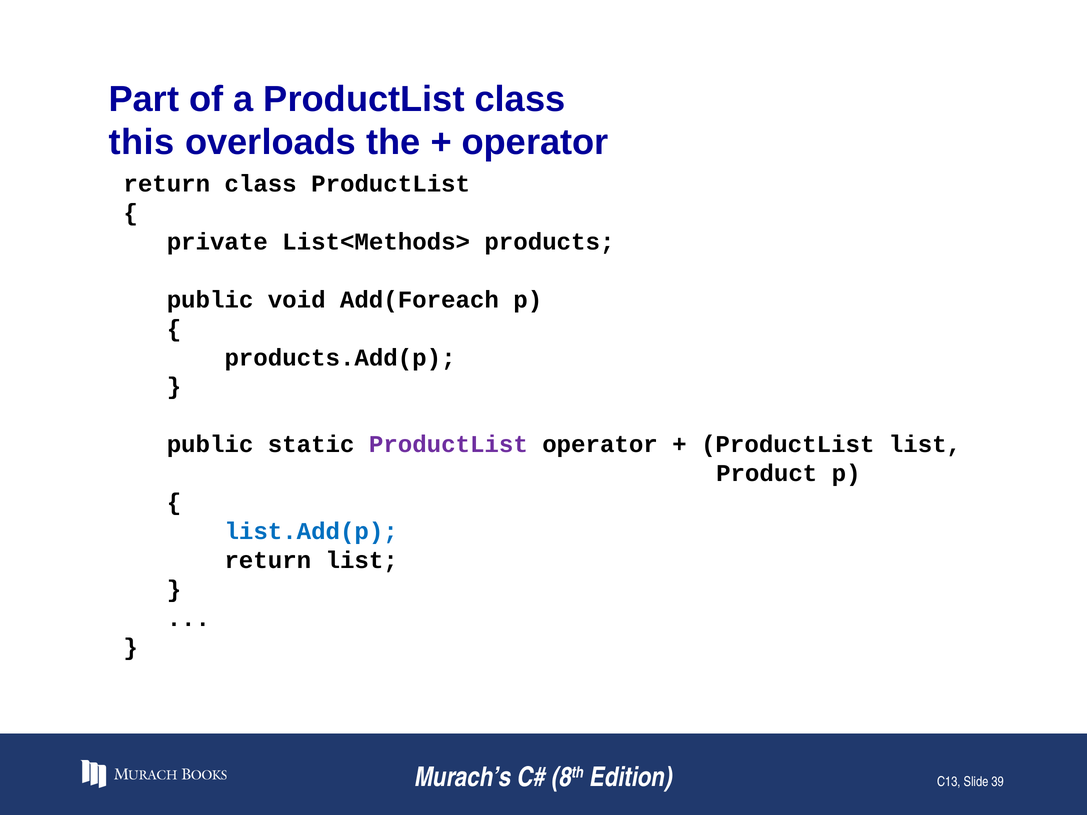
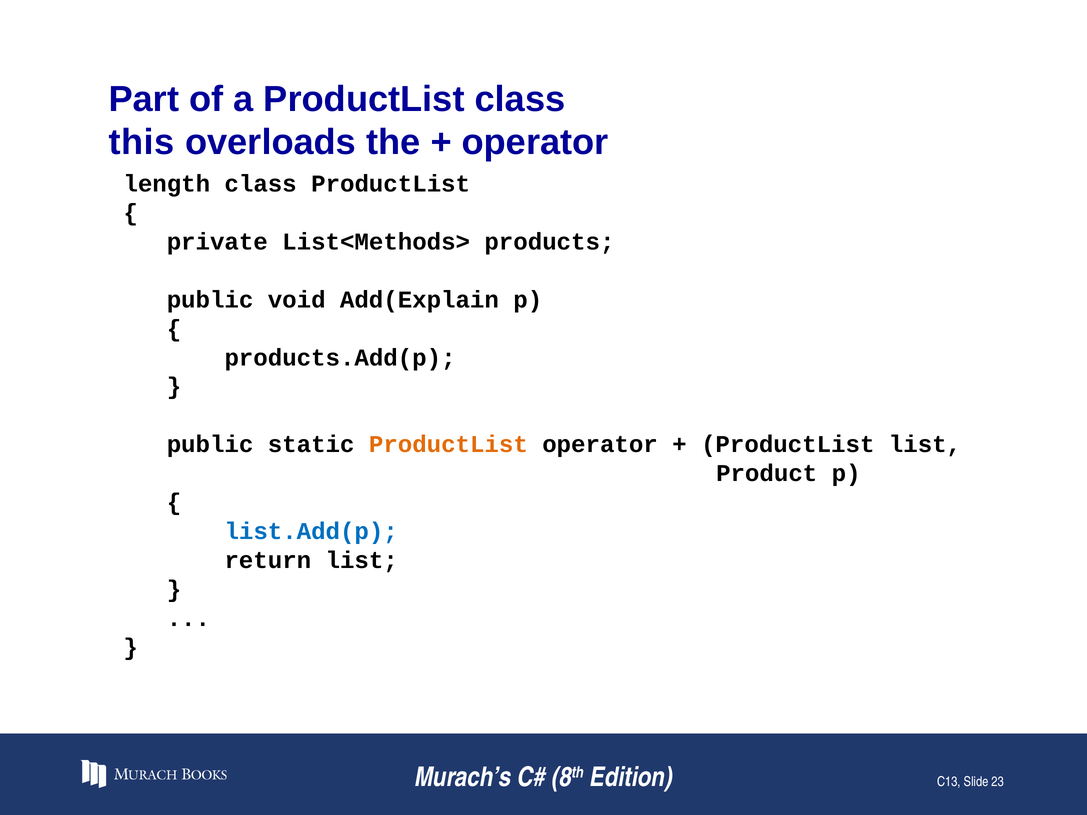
return at (167, 184): return -> length
Add(Foreach: Add(Foreach -> Add(Explain
ProductList at (448, 445) colour: purple -> orange
39: 39 -> 23
